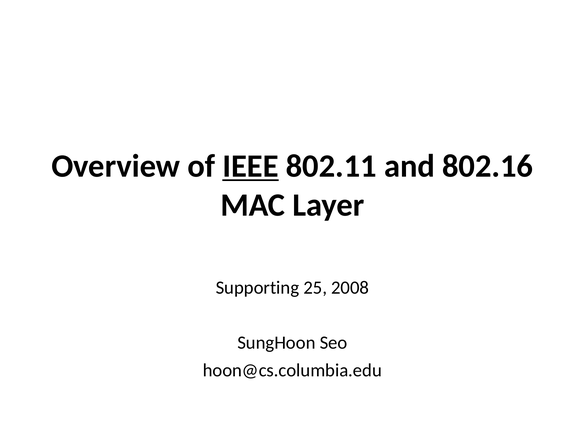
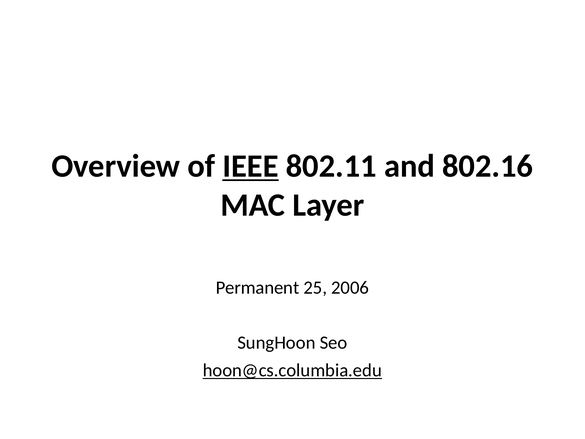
Supporting: Supporting -> Permanent
2008: 2008 -> 2006
hoon@cs.columbia.edu underline: none -> present
